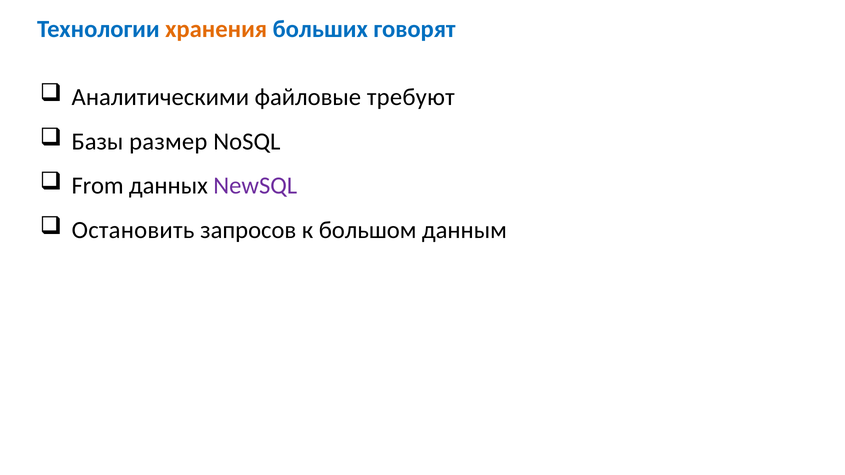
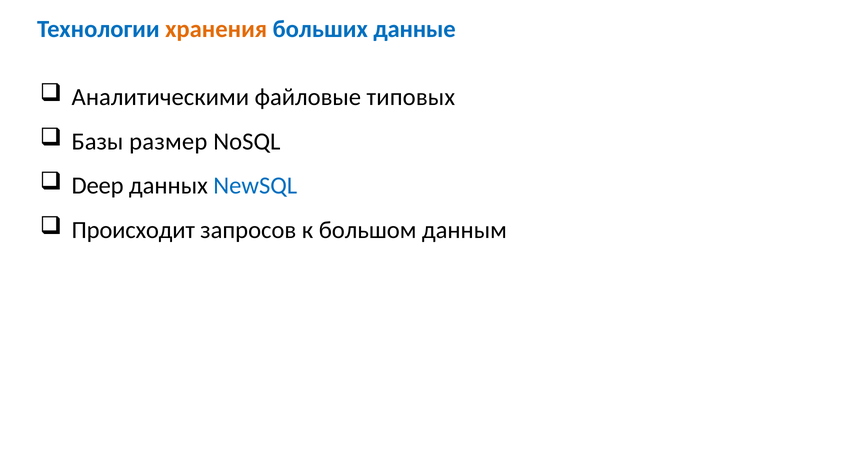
говорят: говорят -> данные
требуют: требуют -> типовых
From: From -> Deep
NewSQL colour: purple -> blue
Остановить: Остановить -> Происходит
